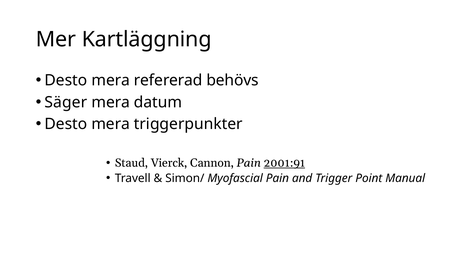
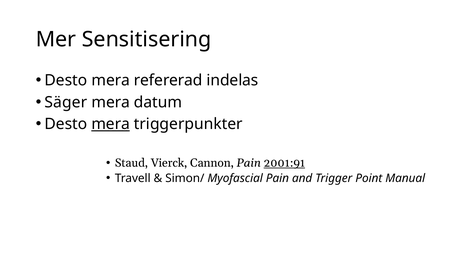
Kartläggning: Kartläggning -> Sensitisering
behövs: behövs -> indelas
mera at (111, 124) underline: none -> present
